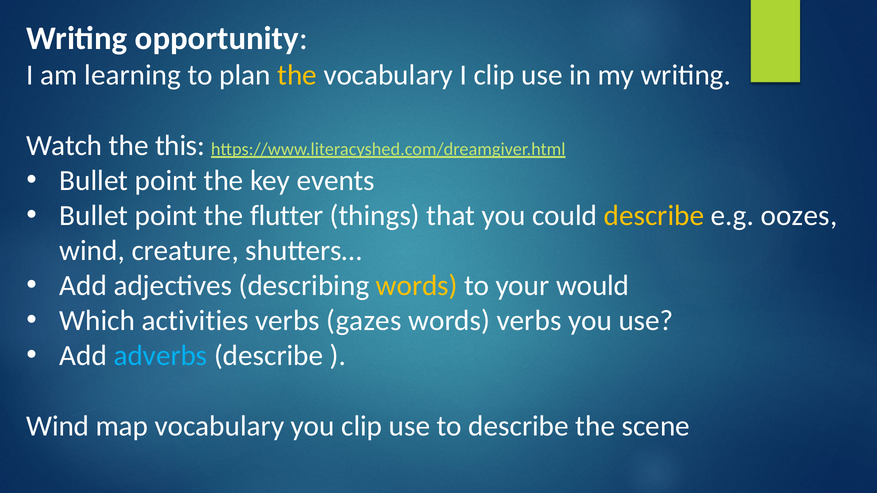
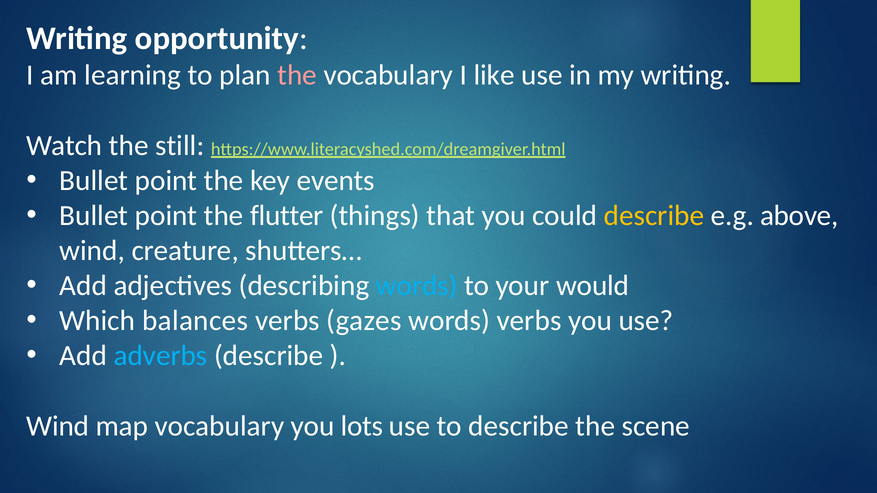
the at (297, 75) colour: yellow -> pink
I clip: clip -> like
this: this -> still
oozes: oozes -> above
words at (417, 286) colour: yellow -> light blue
activities: activities -> balances
you clip: clip -> lots
